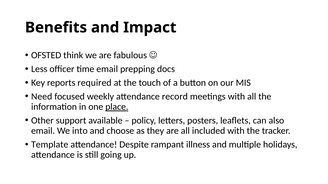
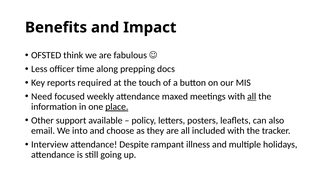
time email: email -> along
record: record -> maxed
all at (252, 97) underline: none -> present
Template: Template -> Interview
